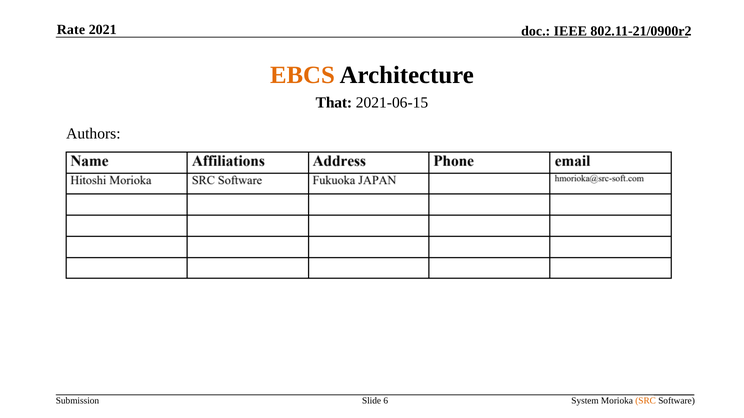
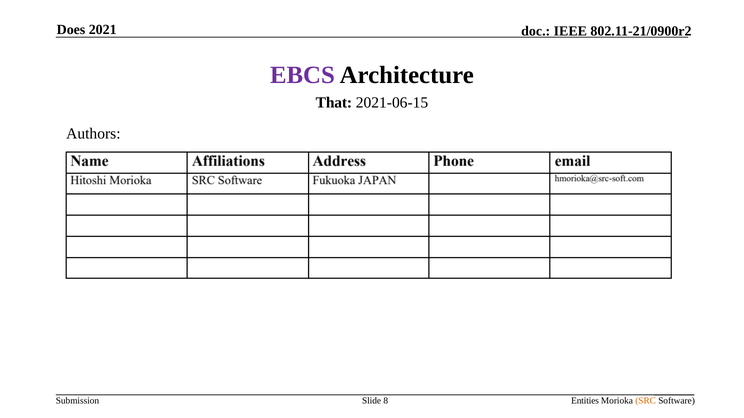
Rate: Rate -> Does
EBCS colour: orange -> purple
6: 6 -> 8
System: System -> Entities
